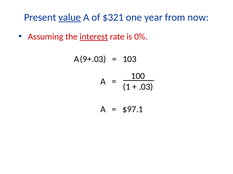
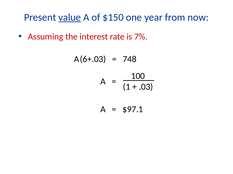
$321: $321 -> $150
interest underline: present -> none
0%: 0% -> 7%
9+.03: 9+.03 -> 6+.03
103: 103 -> 748
